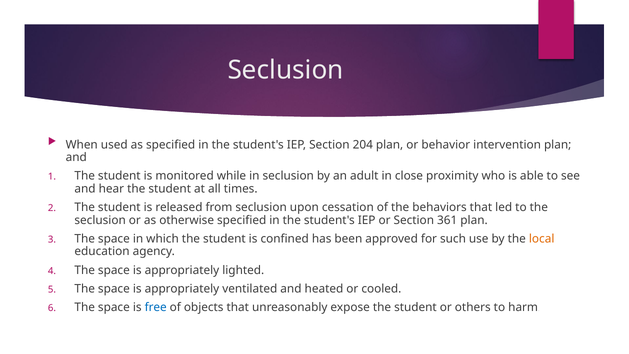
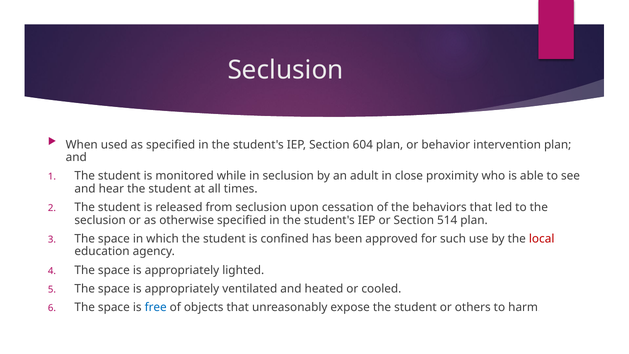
204: 204 -> 604
361: 361 -> 514
local colour: orange -> red
